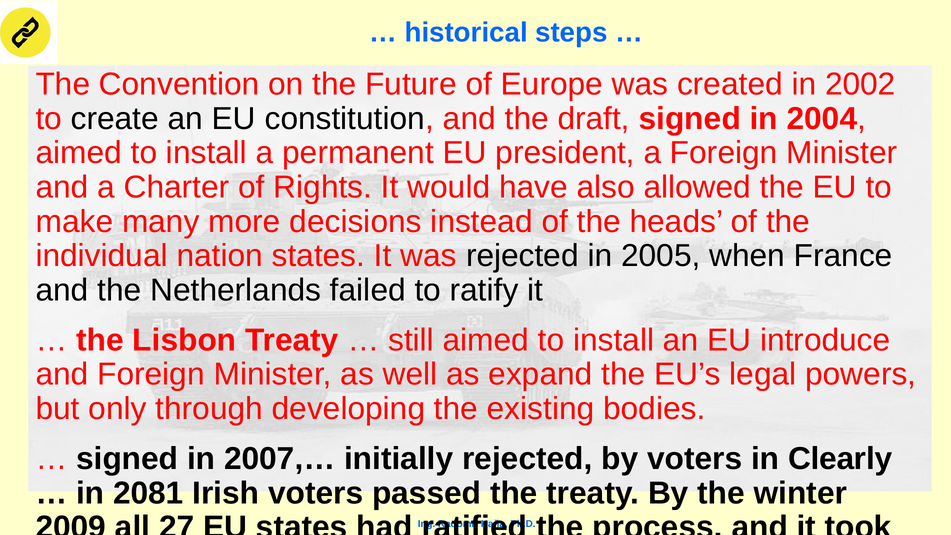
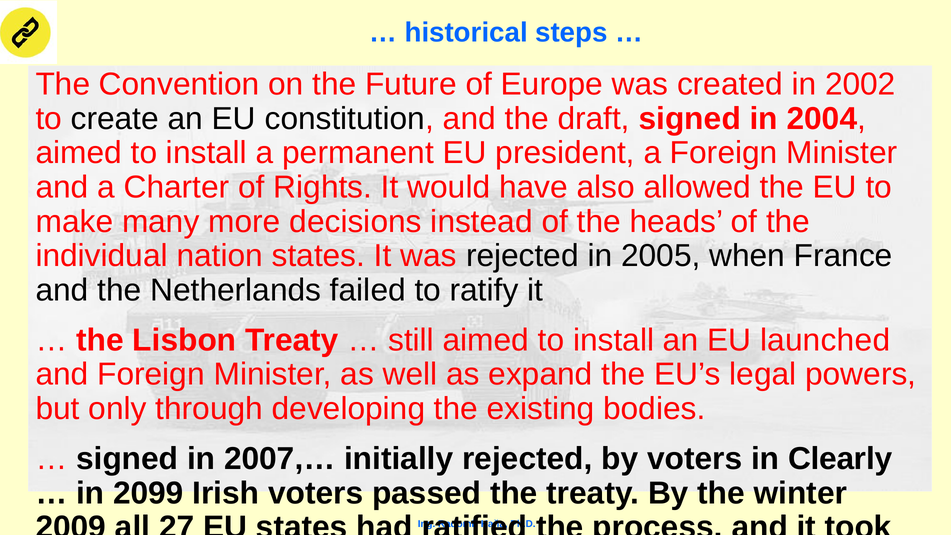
introduce: introduce -> launched
2081: 2081 -> 2099
